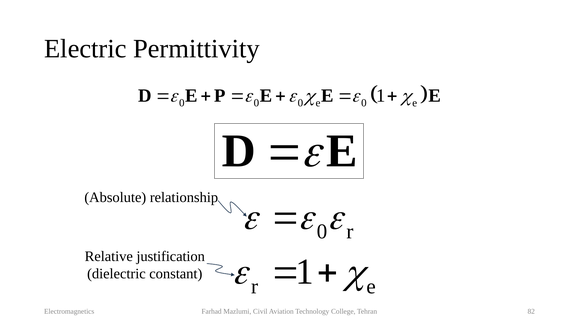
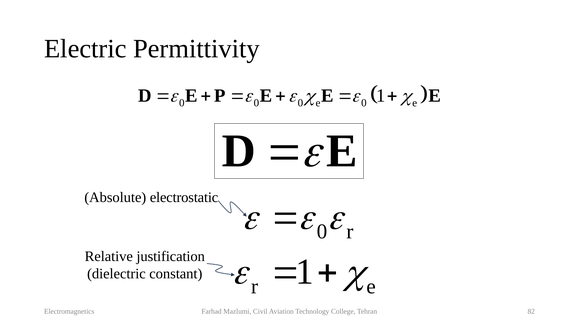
relationship: relationship -> electrostatic
